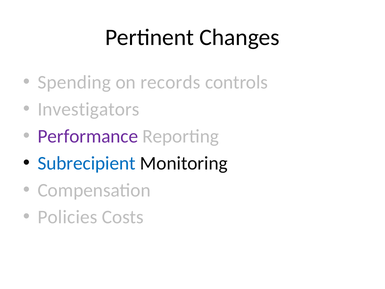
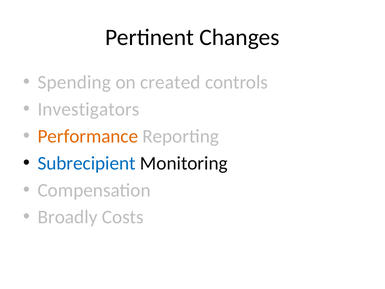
records: records -> created
Performance colour: purple -> orange
Policies: Policies -> Broadly
